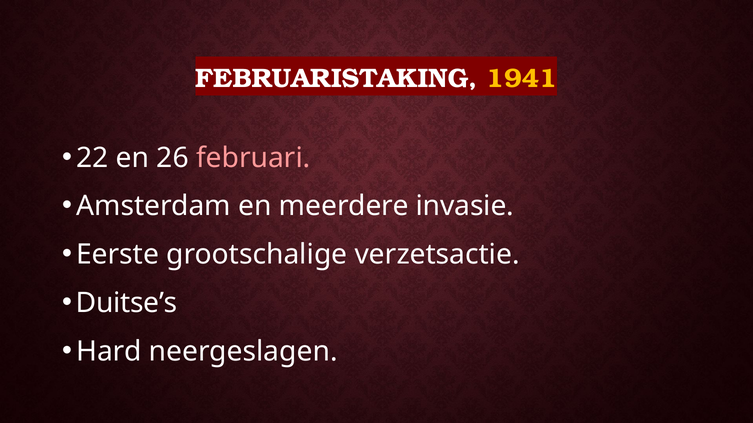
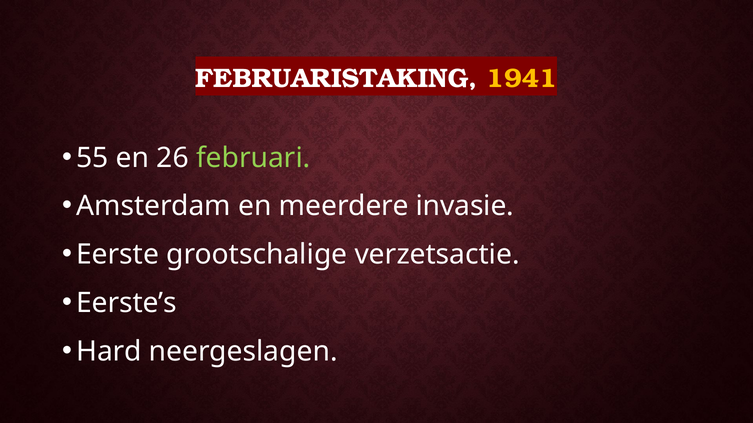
22: 22 -> 55
februari colour: pink -> light green
Duitse’s: Duitse’s -> Eerste’s
